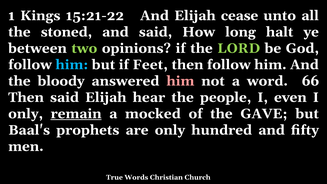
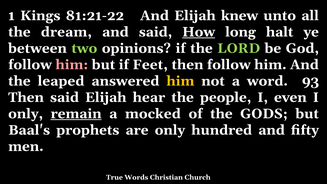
15:21-22: 15:21-22 -> 81:21-22
cease: cease -> knew
stoned: stoned -> dream
How underline: none -> present
him at (72, 65) colour: light blue -> pink
bloody: bloody -> leaped
him at (180, 81) colour: pink -> yellow
66: 66 -> 93
GAVE: GAVE -> GODS
